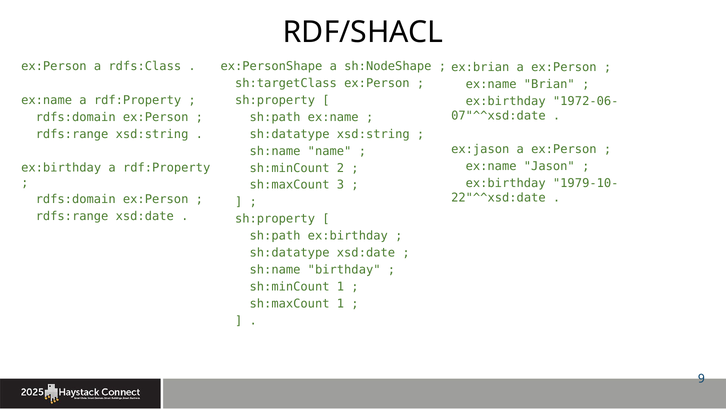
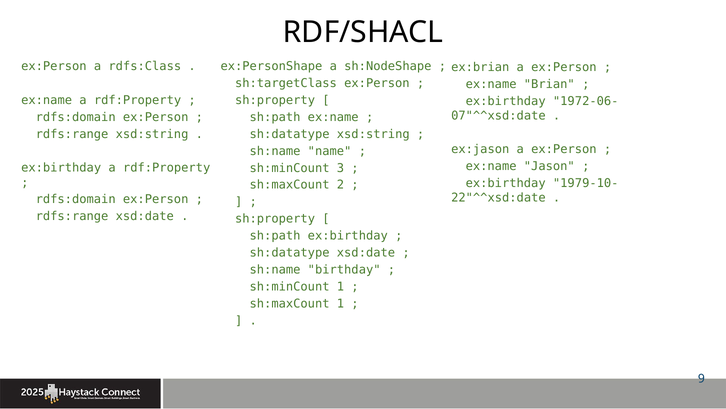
2: 2 -> 3
3: 3 -> 2
